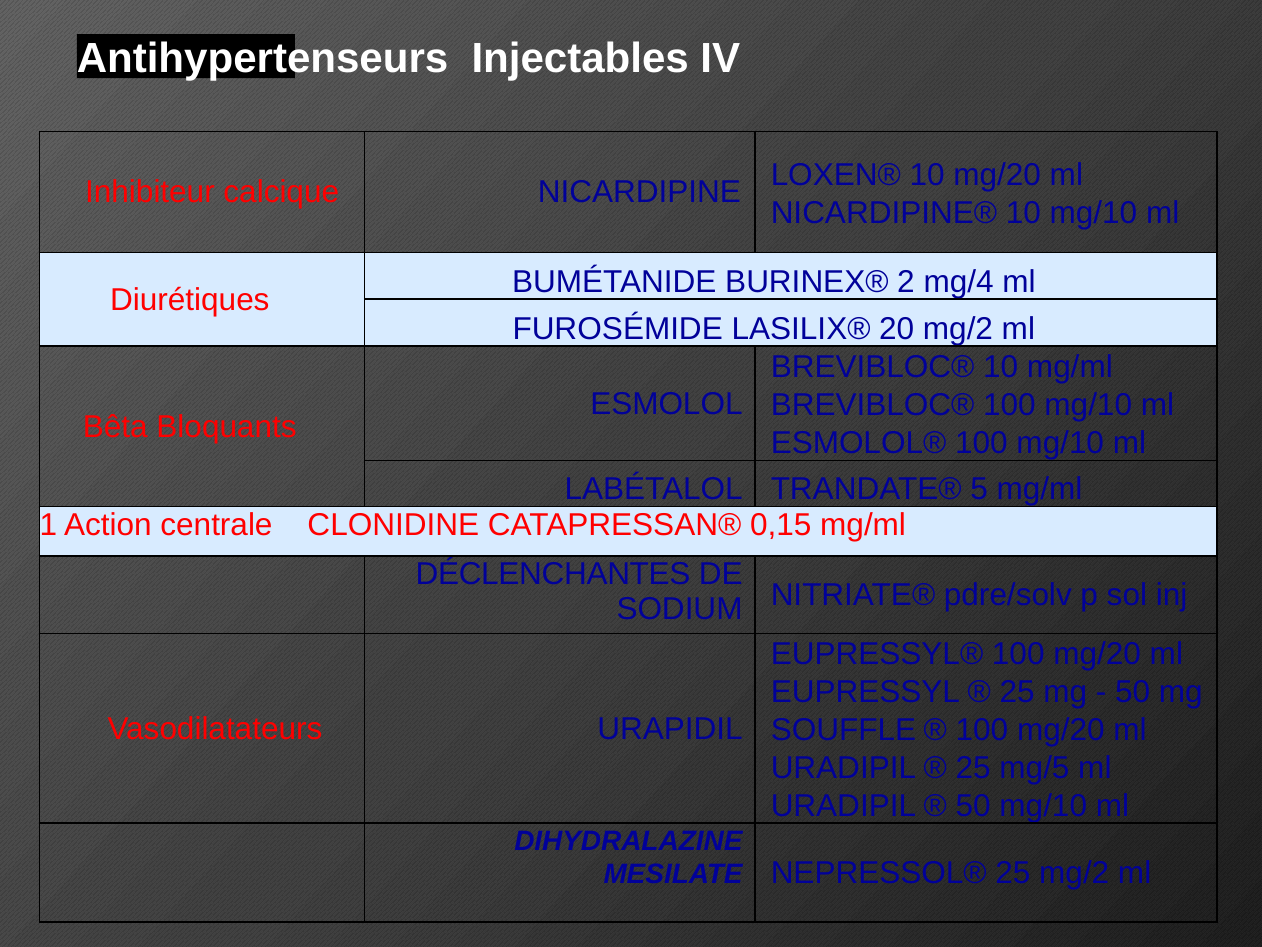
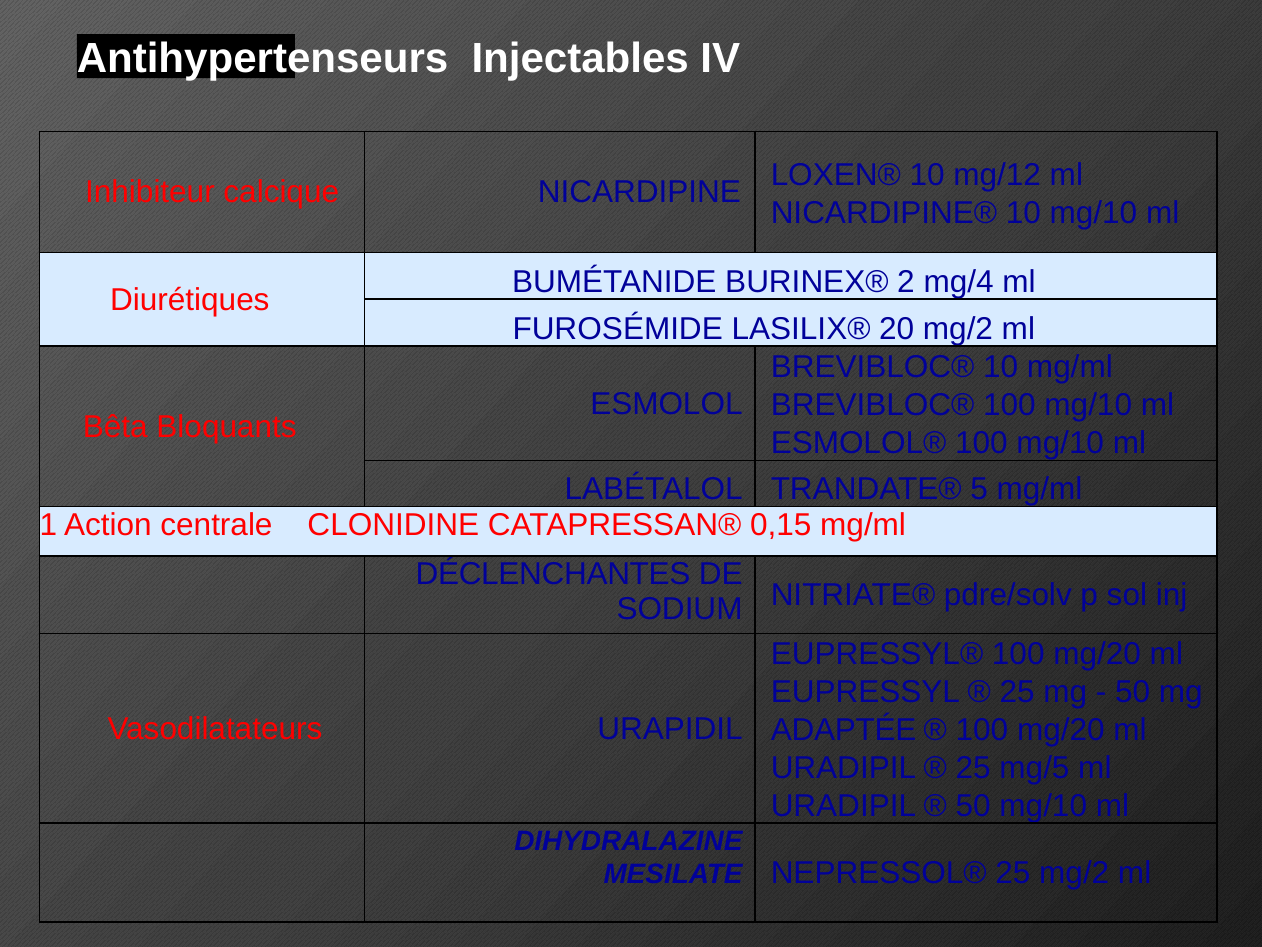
10 mg/20: mg/20 -> mg/12
SOUFFLE: SOUFFLE -> ADAPTÉE
